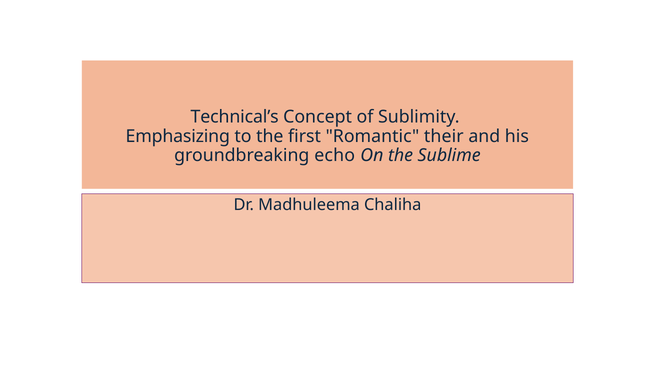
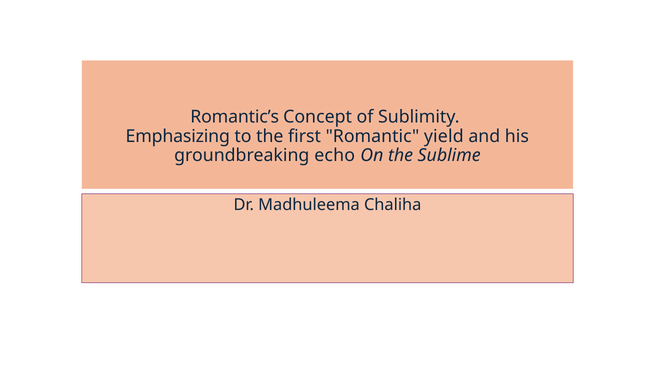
Technical’s: Technical’s -> Romantic’s
their: their -> yield
